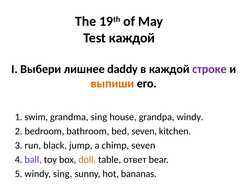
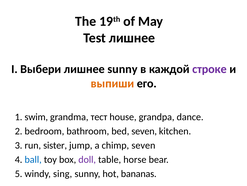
Test каждой: каждой -> лишнее
лишнее daddy: daddy -> sunny
grandma sing: sing -> тест
grandpa windy: windy -> dance
black: black -> sister
ball colour: purple -> blue
doll colour: orange -> purple
ответ: ответ -> horse
